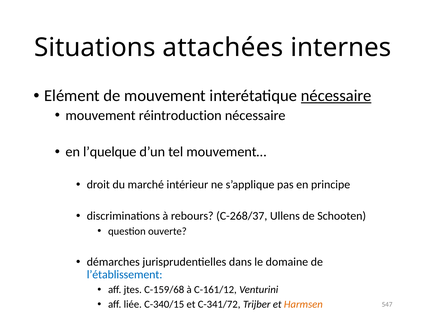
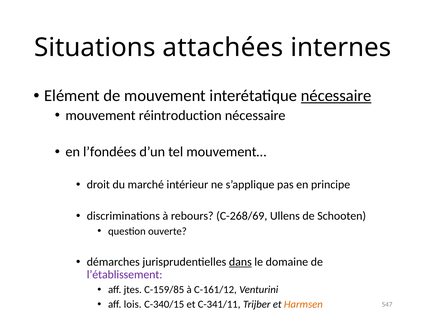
l’quelque: l’quelque -> l’fondées
C-268/37: C-268/37 -> C-268/69
dans underline: none -> present
l’établissement colour: blue -> purple
C-159/68: C-159/68 -> C-159/85
liée: liée -> lois
C-341/72: C-341/72 -> C-341/11
